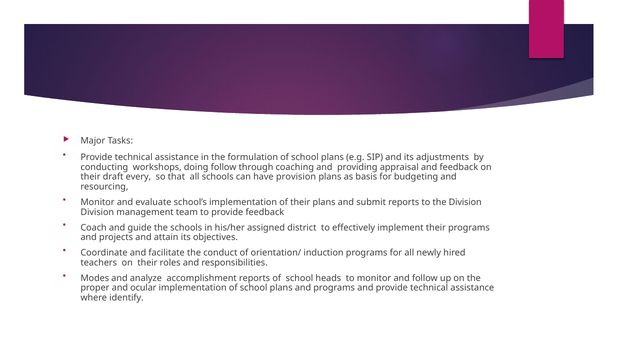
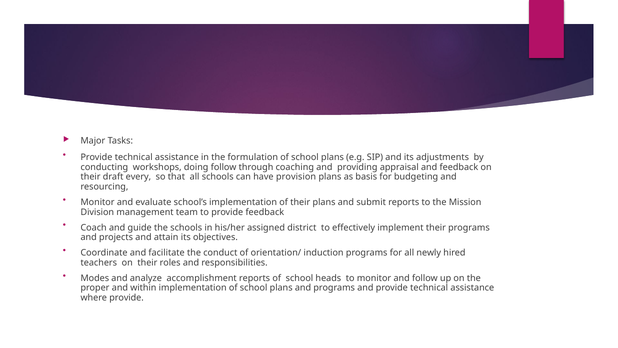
the Division: Division -> Mission
ocular: ocular -> within
where identify: identify -> provide
